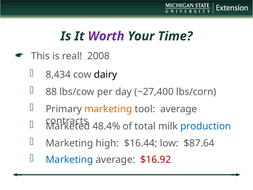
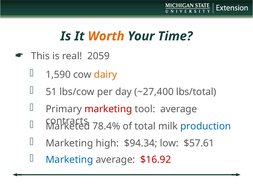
Worth colour: purple -> orange
2008: 2008 -> 2059
8,434: 8,434 -> 1,590
dairy colour: black -> orange
88: 88 -> 51
lbs/corn: lbs/corn -> lbs/total
marketing at (108, 109) colour: orange -> red
48.4%: 48.4% -> 78.4%
$16.44: $16.44 -> $94.34
$87.64: $87.64 -> $57.61
